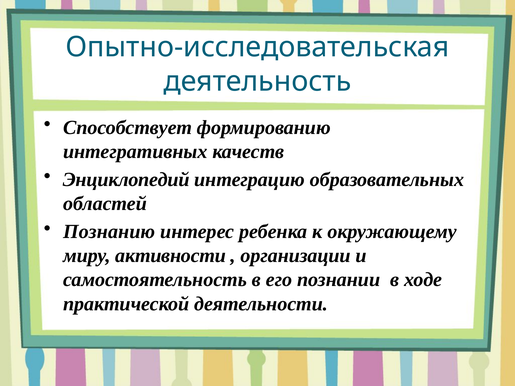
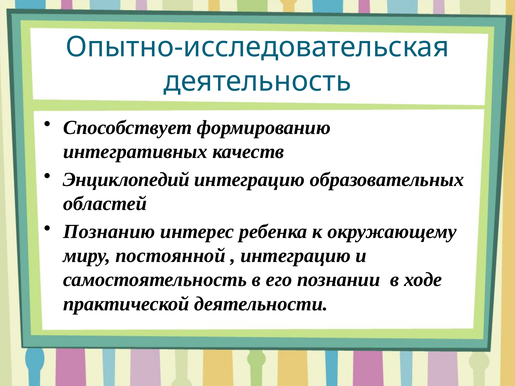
активности: активности -> постоянной
организации at (296, 256): организации -> интеграцию
